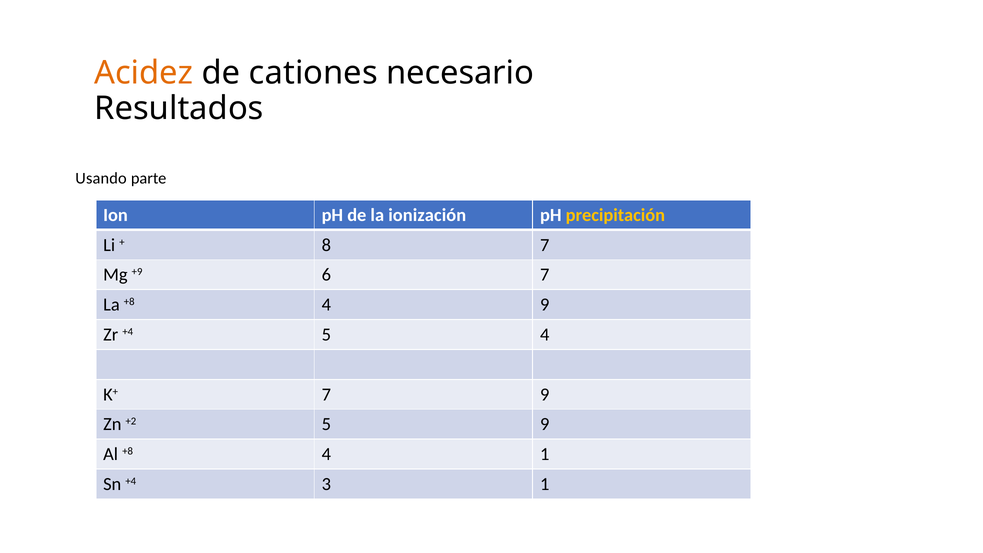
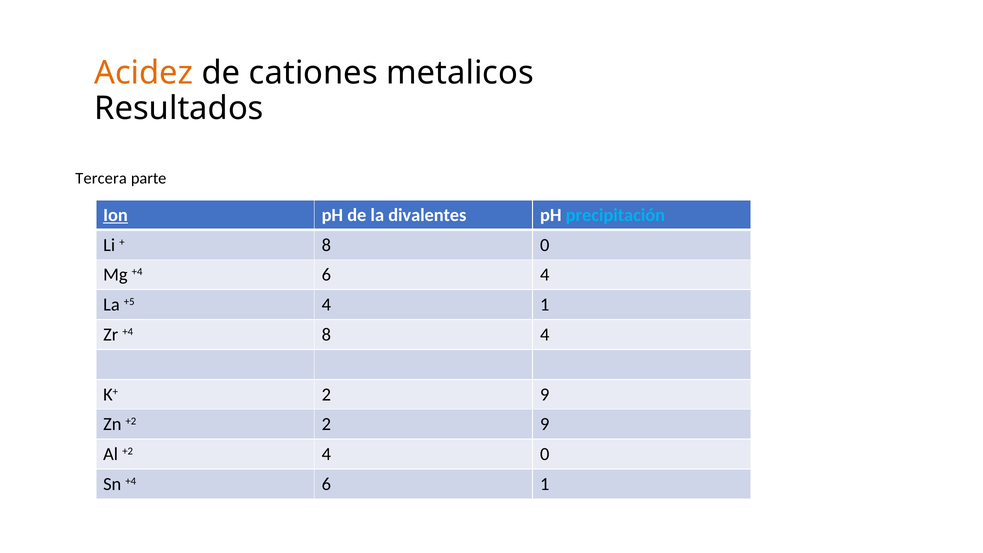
necesario: necesario -> metalicos
Usando: Usando -> Tercera
Ion underline: none -> present
ionización: ionización -> divalentes
precipitación colour: yellow -> light blue
8 7: 7 -> 0
Mg +9: +9 -> +4
6 7: 7 -> 4
La +8: +8 -> +5
4 9: 9 -> 1
+4 5: 5 -> 8
K+ 7: 7 -> 2
+2 5: 5 -> 2
Al +8: +8 -> +2
4 1: 1 -> 0
Sn +4 3: 3 -> 6
